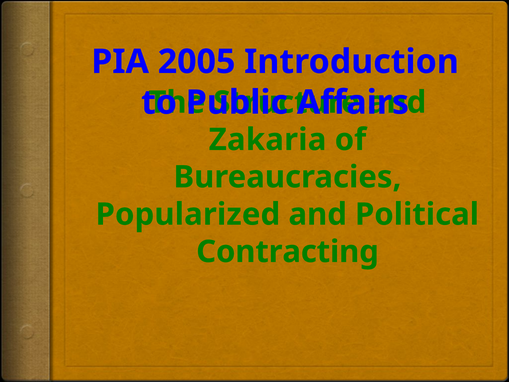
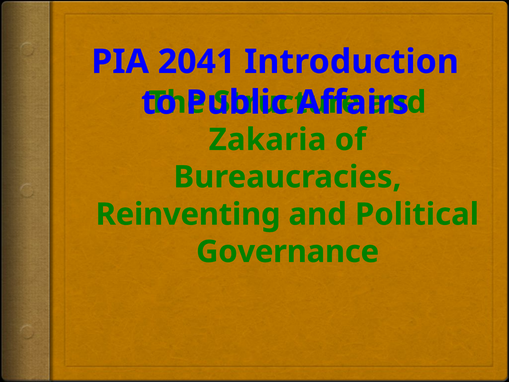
2005: 2005 -> 2041
Popularized: Popularized -> Reinventing
Contracting: Contracting -> Governance
